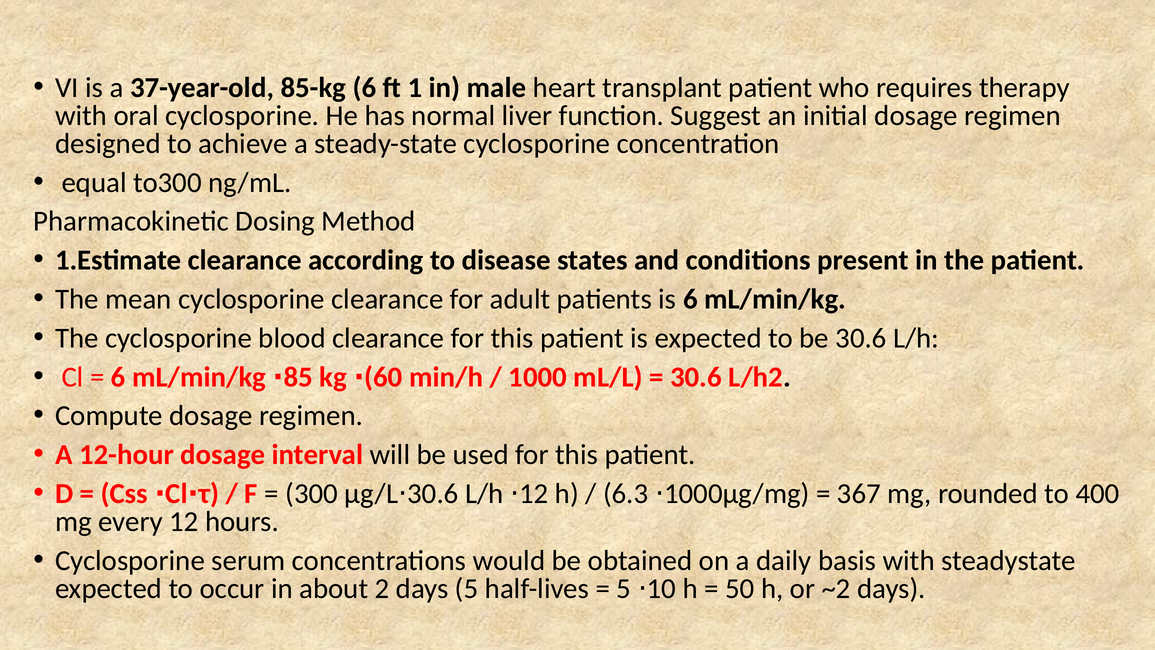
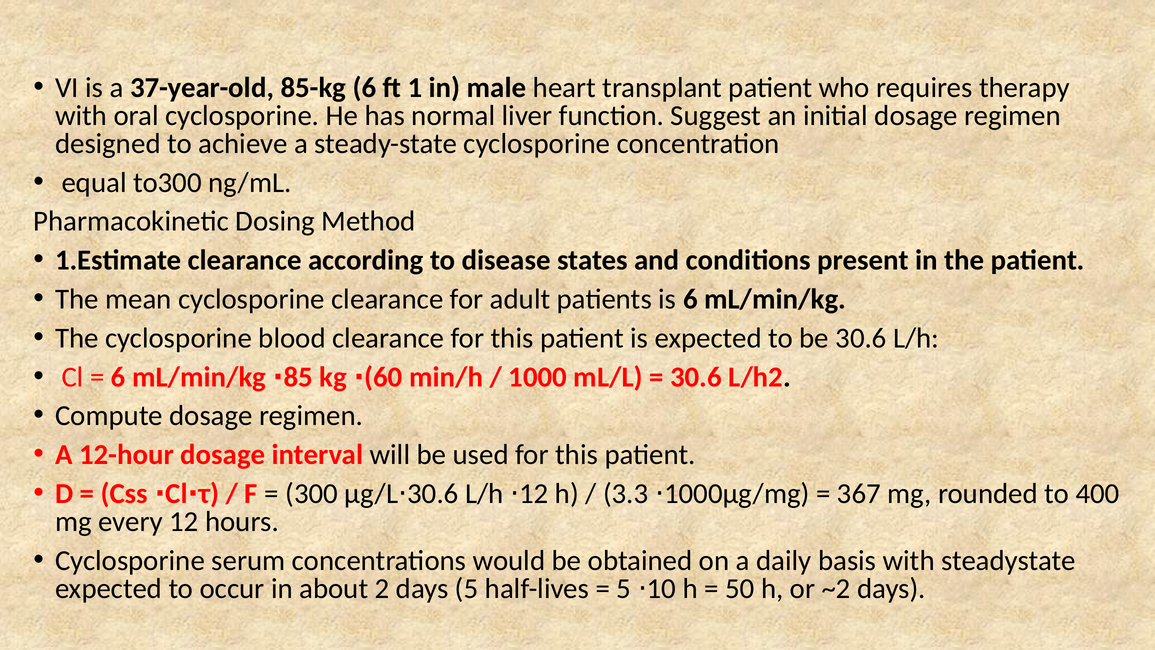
6.3: 6.3 -> 3.3
